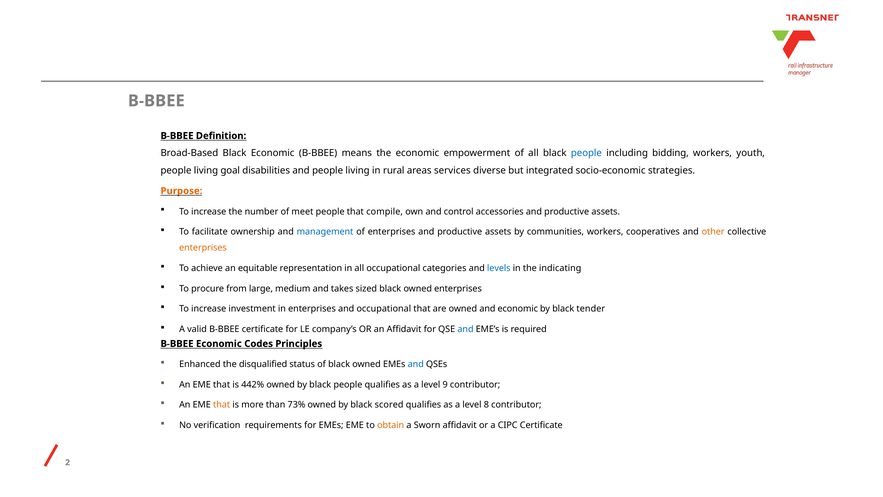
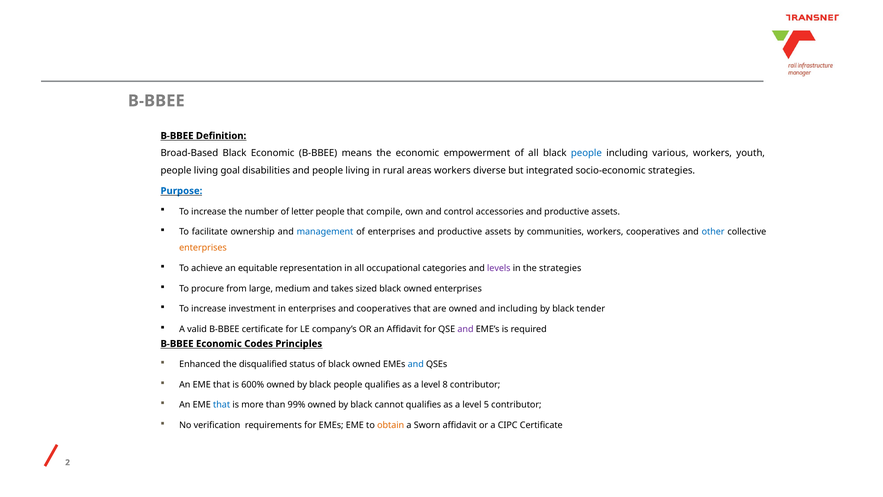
bidding: bidding -> various
areas services: services -> workers
Purpose colour: orange -> blue
meet: meet -> letter
other colour: orange -> blue
levels colour: blue -> purple
the indicating: indicating -> strategies
and occupational: occupational -> cooperatives
and economic: economic -> including
and at (466, 329) colour: blue -> purple
442%: 442% -> 600%
9: 9 -> 8
that at (222, 405) colour: orange -> blue
73%: 73% -> 99%
scored: scored -> cannot
8: 8 -> 5
